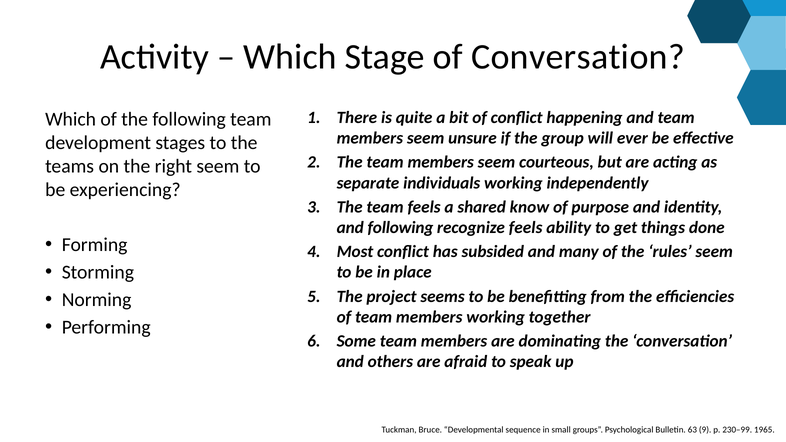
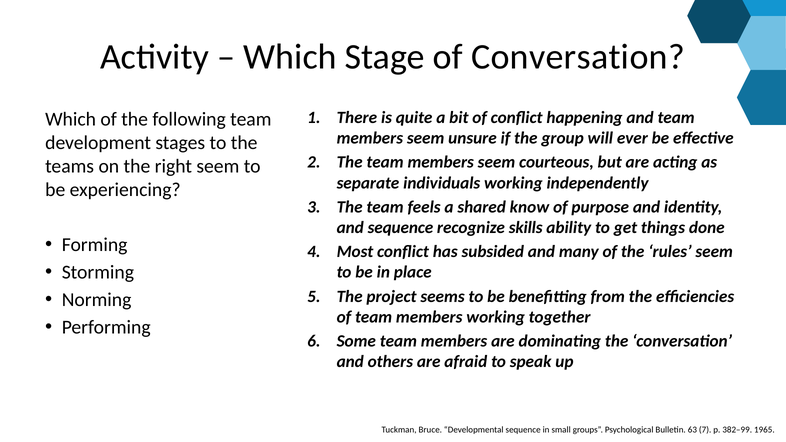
and following: following -> sequence
recognize feels: feels -> skills
9: 9 -> 7
230–99: 230–99 -> 382–99
